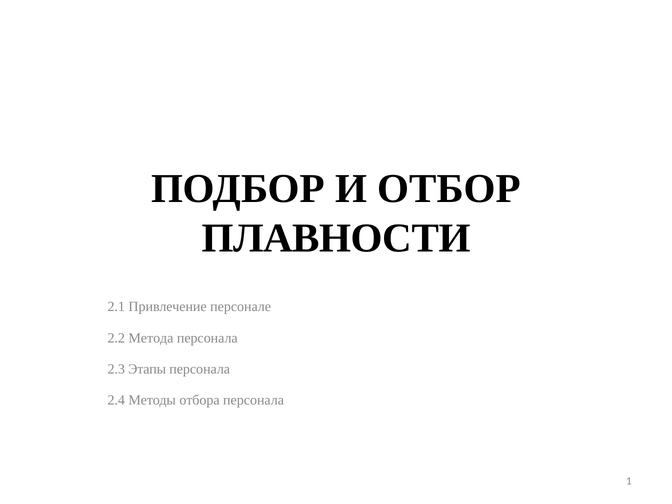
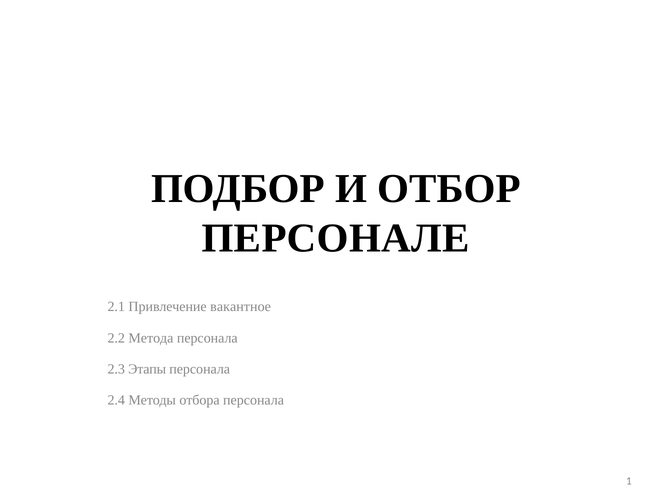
ПЛАВНОСТИ: ПЛАВНОСТИ -> ПЕРСОНАЛЕ
персонале: персонале -> вакантное
